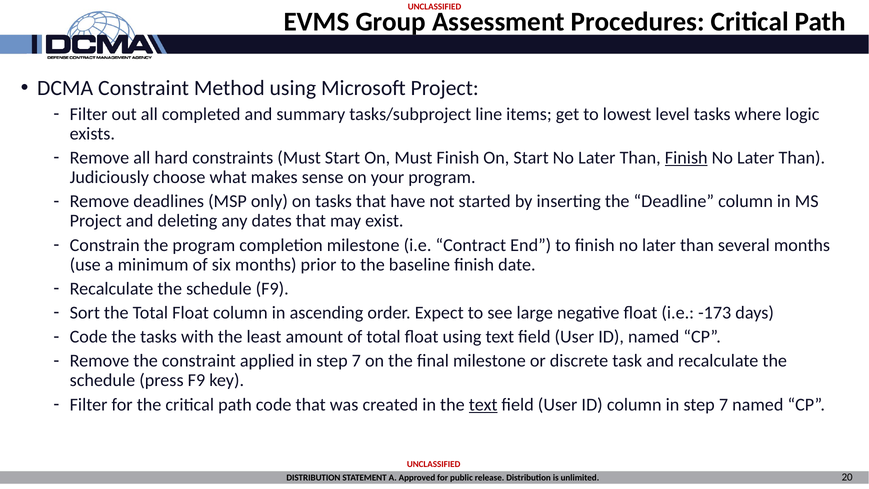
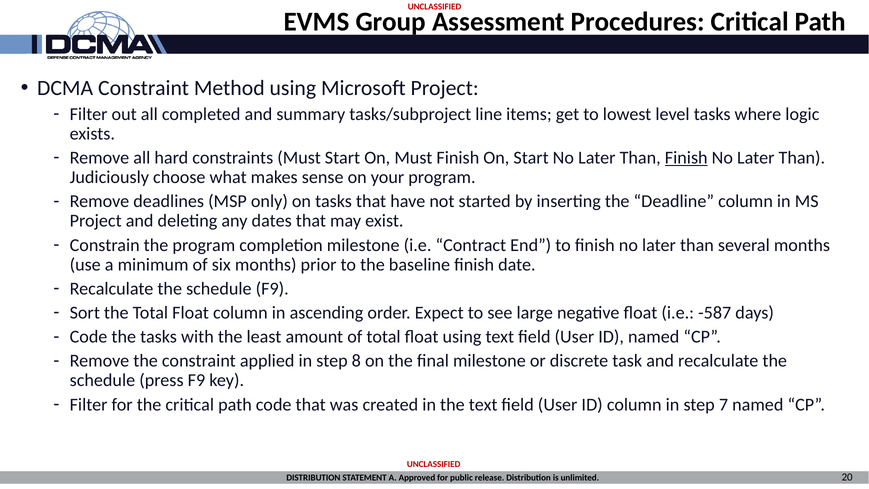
-173: -173 -> -587
applied in step 7: 7 -> 8
text at (483, 404) underline: present -> none
